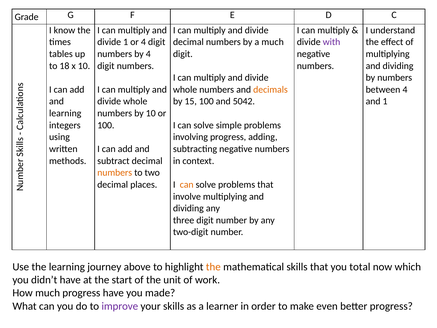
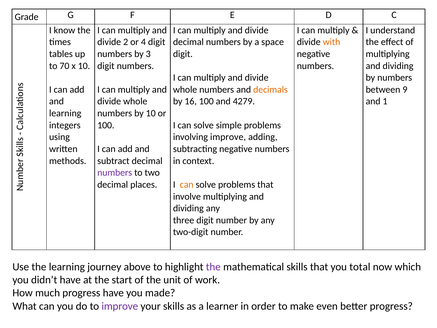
divide 1: 1 -> 2
a much: much -> space
with colour: purple -> orange
by 4: 4 -> 3
18: 18 -> 70
between 4: 4 -> 9
15: 15 -> 16
5042: 5042 -> 4279
involving progress: progress -> improve
numbers at (115, 173) colour: orange -> purple
the at (213, 267) colour: orange -> purple
